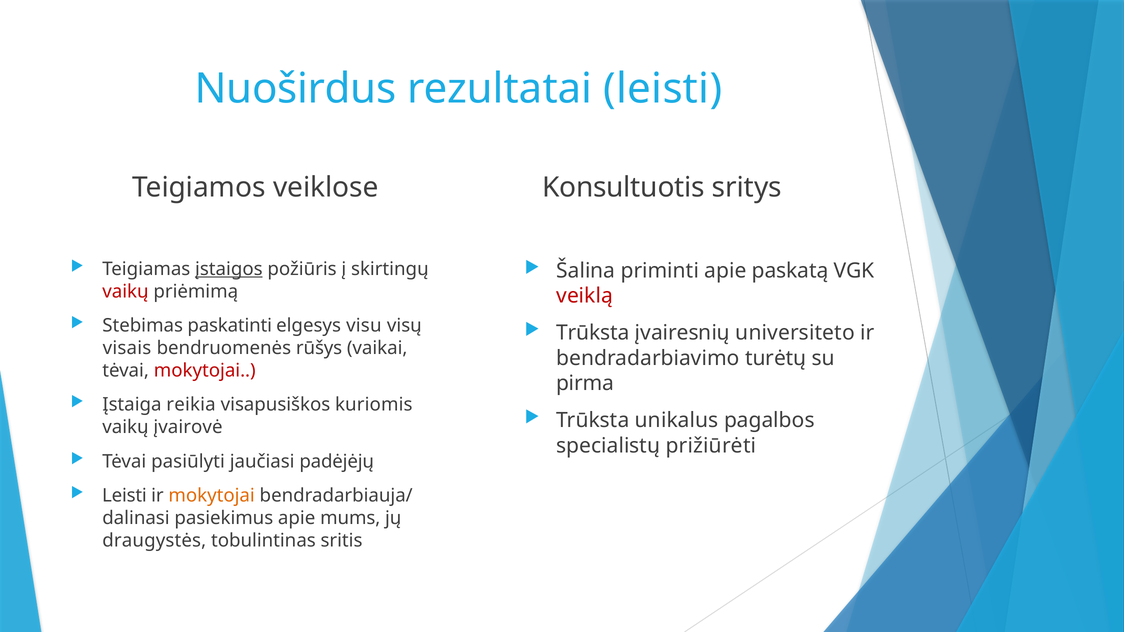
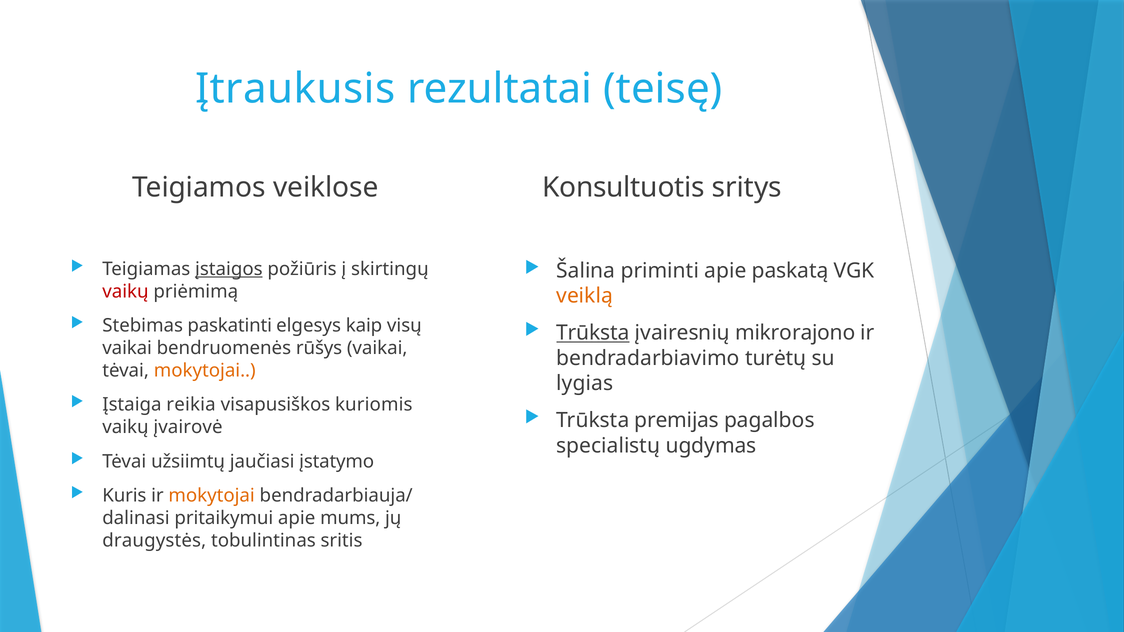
Nuoširdus: Nuoširdus -> Įtraukusis
rezultatai leisti: leisti -> teisę
veiklą colour: red -> orange
visu: visu -> kaip
Trūksta at (593, 333) underline: none -> present
universiteto: universiteto -> mikrorajono
visais at (127, 348): visais -> vaikai
mokytojai at (205, 371) colour: red -> orange
pirma: pirma -> lygias
unikalus: unikalus -> premijas
prižiūrėti: prižiūrėti -> ugdymas
pasiūlyti: pasiūlyti -> užsiimtų
padėjėjų: padėjėjų -> įstatymo
Leisti at (124, 496): Leisti -> Kuris
pasiekimus: pasiekimus -> pritaikymui
